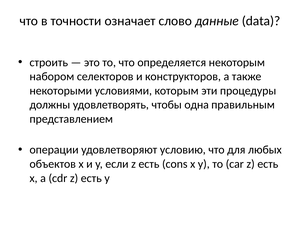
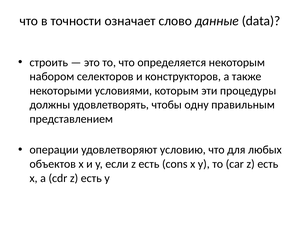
одна: одна -> одну
